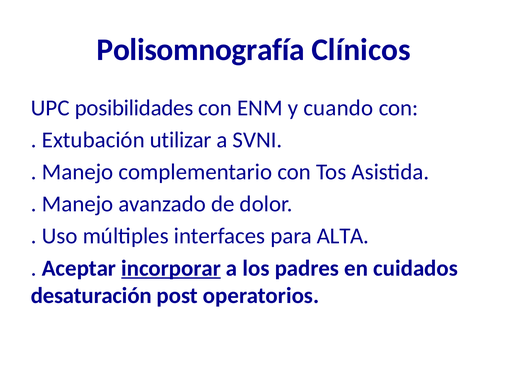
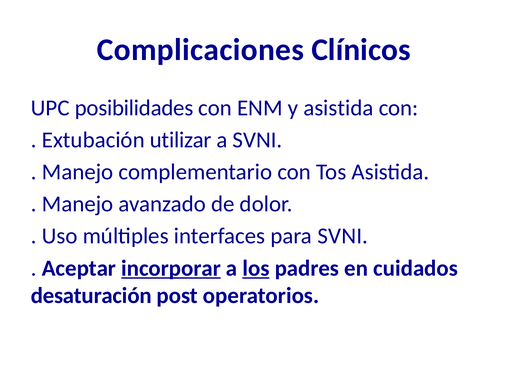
Polisomnografía: Polisomnografía -> Complicaciones
y cuando: cuando -> asistida
para ALTA: ALTA -> SVNI
los underline: none -> present
